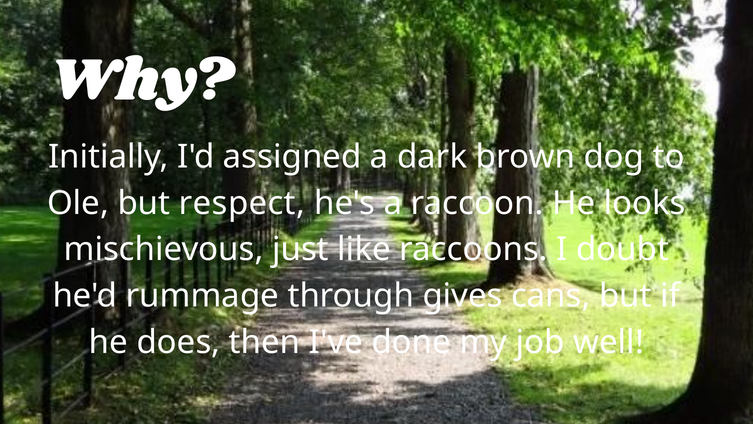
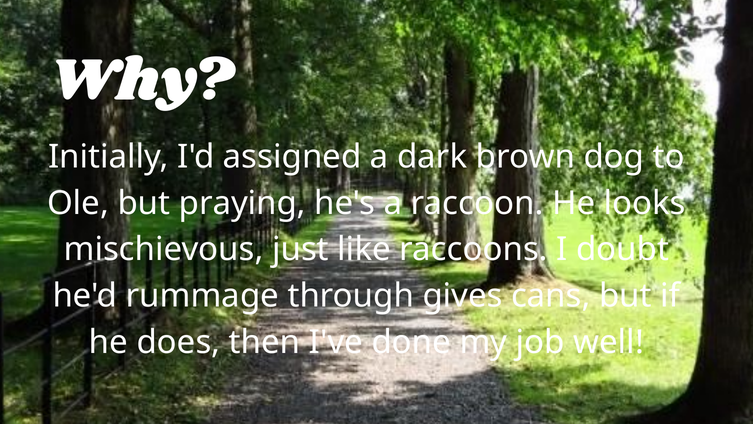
respect: respect -> praying
